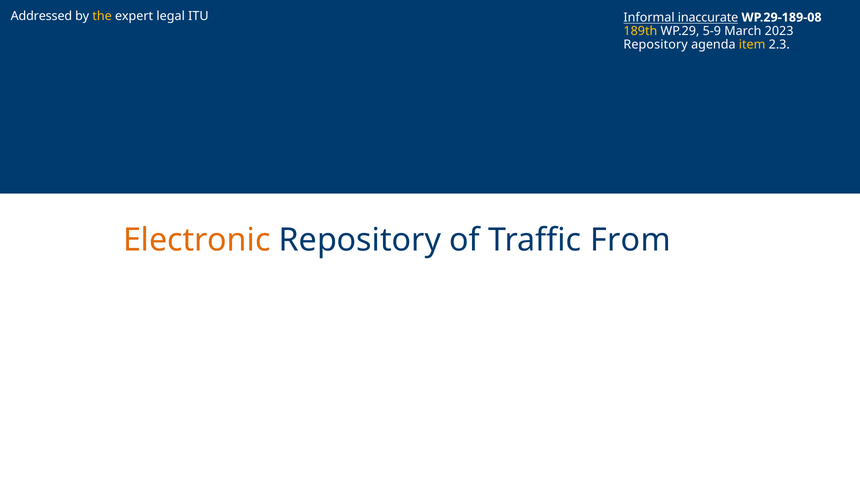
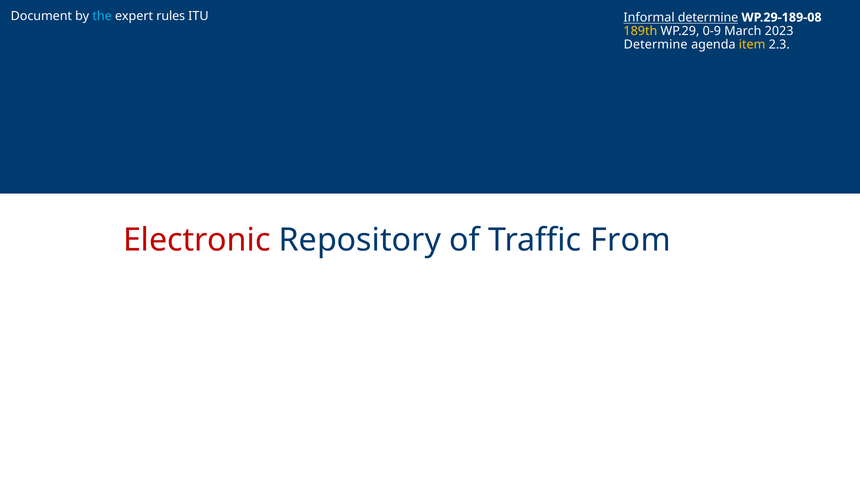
Addressed: Addressed -> Document
the colour: yellow -> light blue
legal: legal -> rules
Informal inaccurate: inaccurate -> determine
5-9: 5-9 -> 0-9
Repository at (656, 45): Repository -> Determine
Electronic colour: orange -> red
